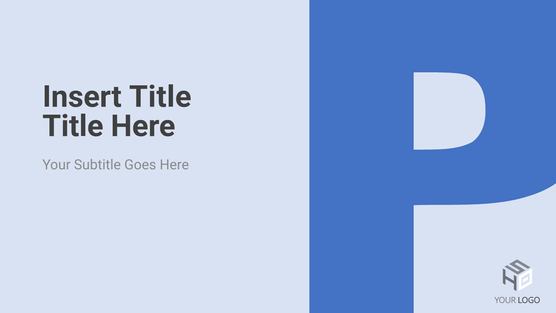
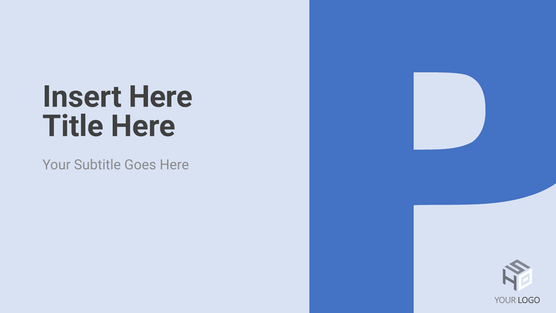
Insert Title: Title -> Here
